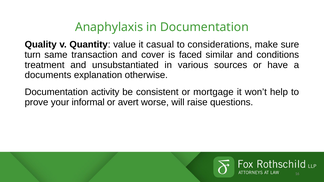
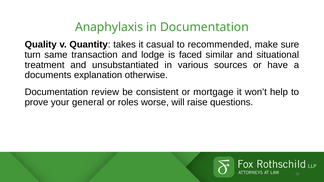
value: value -> takes
considerations: considerations -> recommended
cover: cover -> lodge
conditions: conditions -> situational
activity: activity -> review
informal: informal -> general
avert: avert -> roles
